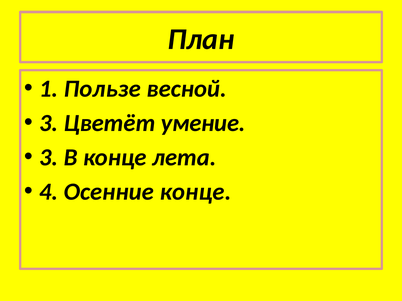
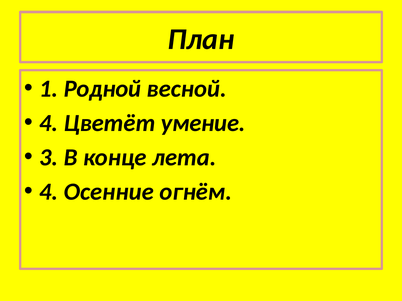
Пользе: Пользе -> Родной
3 at (49, 123): 3 -> 4
Осенние конце: конце -> огнём
